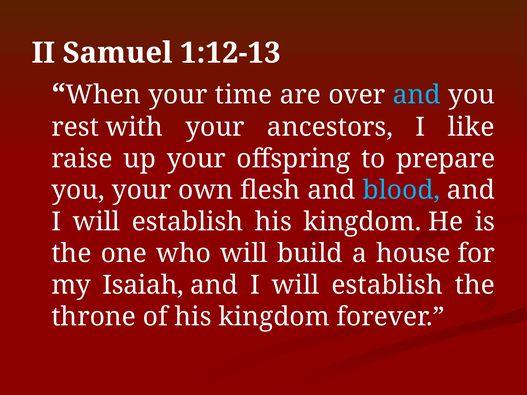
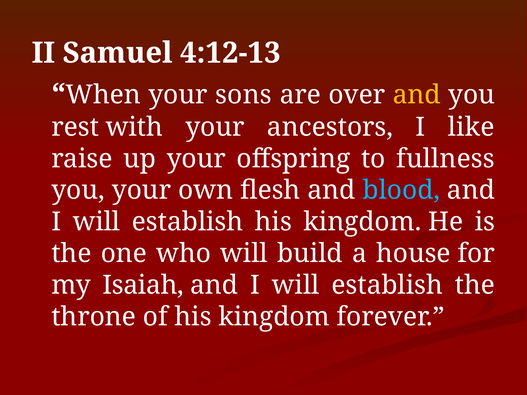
1:12-13: 1:12-13 -> 4:12-13
time: time -> sons
and at (417, 95) colour: light blue -> yellow
prepare: prepare -> fullness
